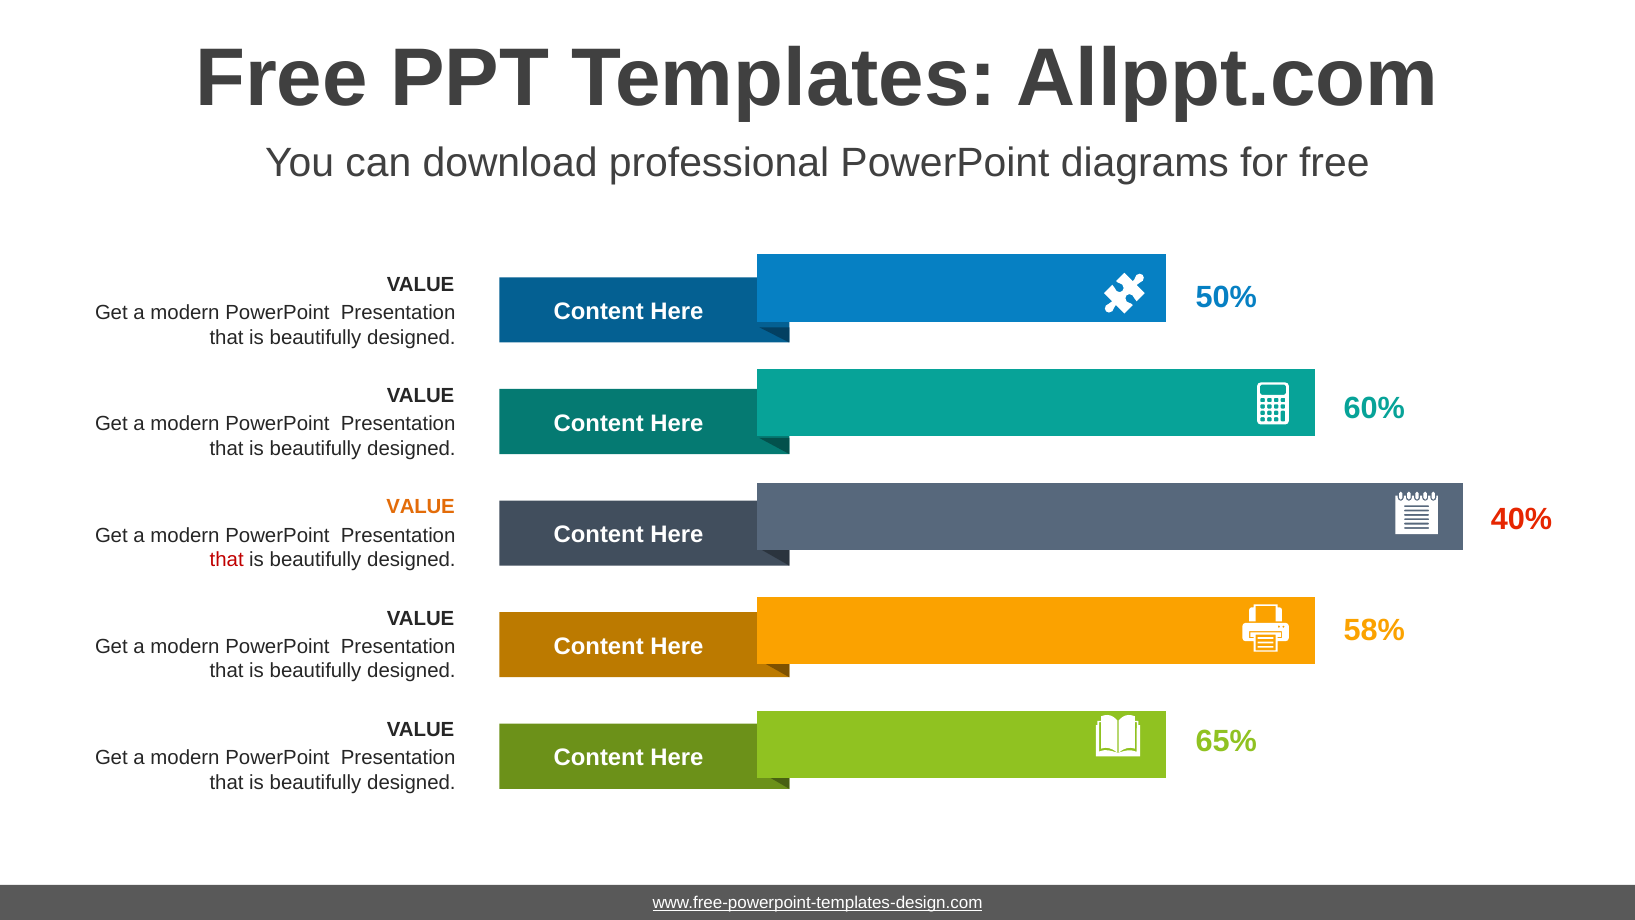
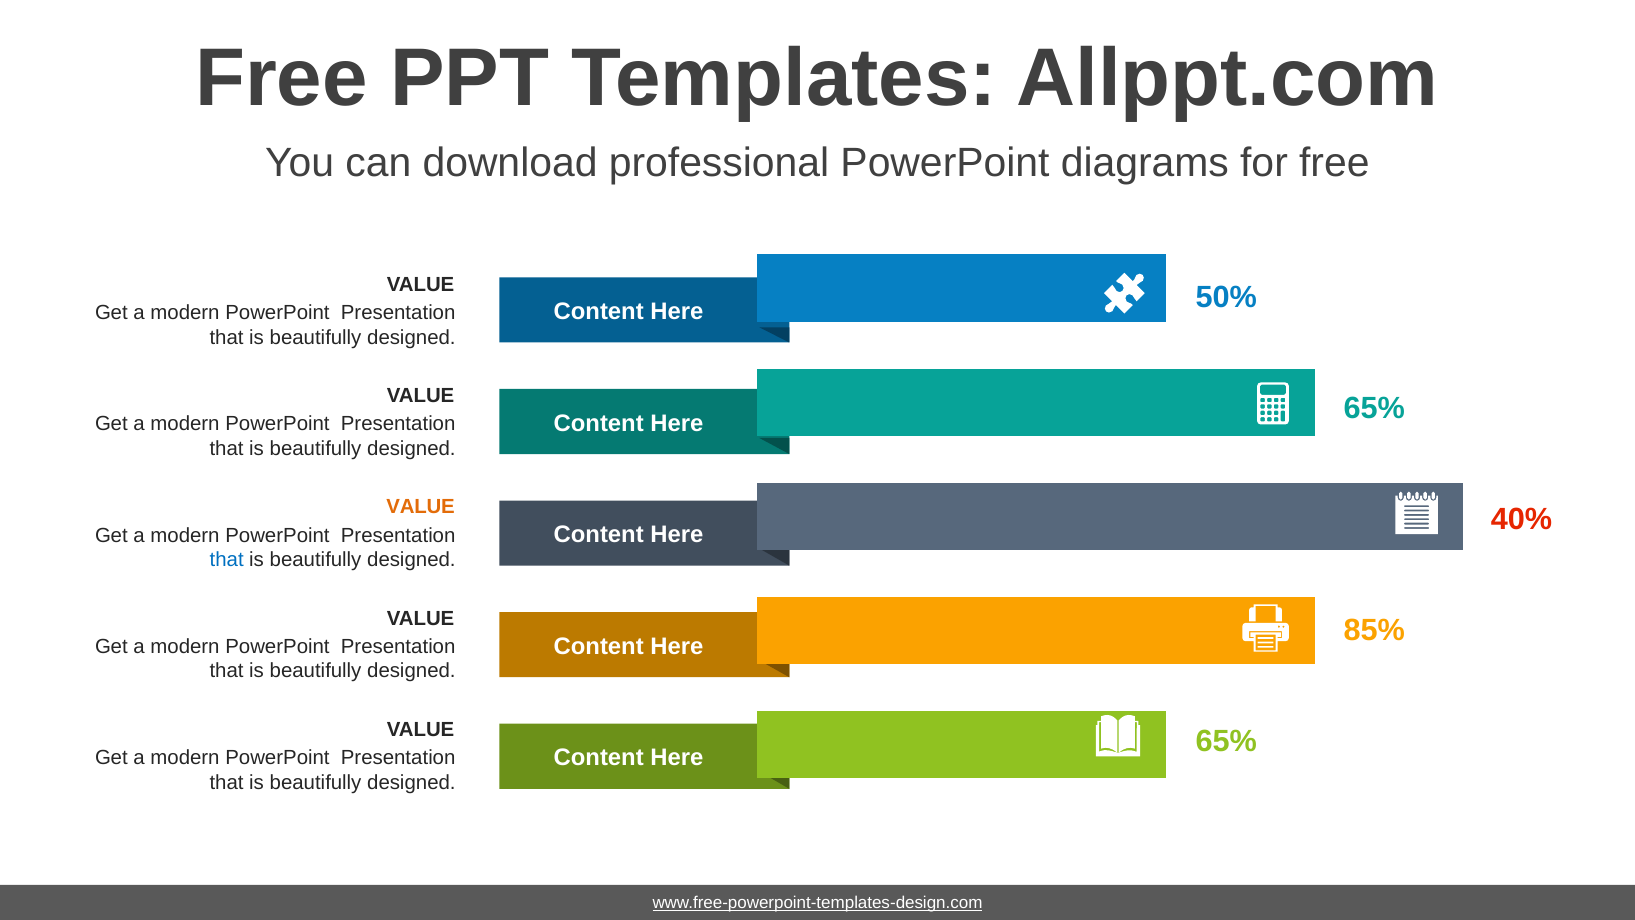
60% at (1374, 408): 60% -> 65%
that at (227, 560) colour: red -> blue
58%: 58% -> 85%
